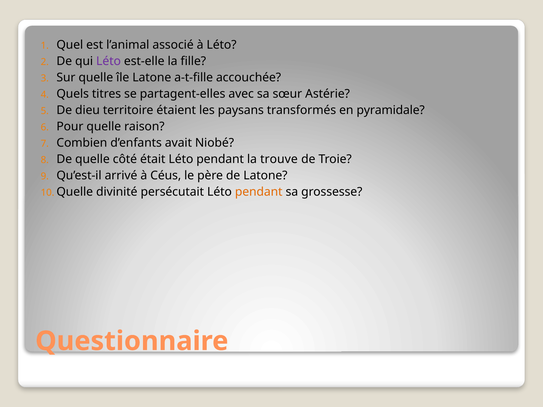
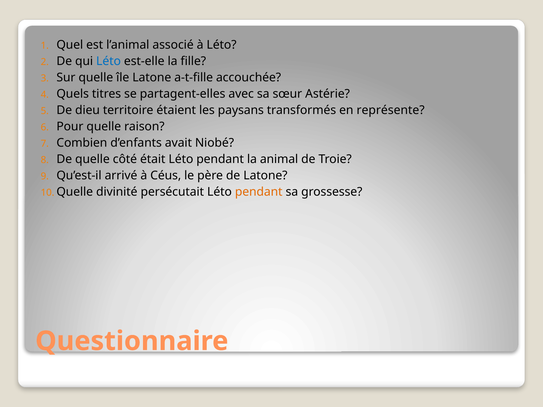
Léto at (109, 61) colour: purple -> blue
pyramidale: pyramidale -> représente
trouve: trouve -> animal
